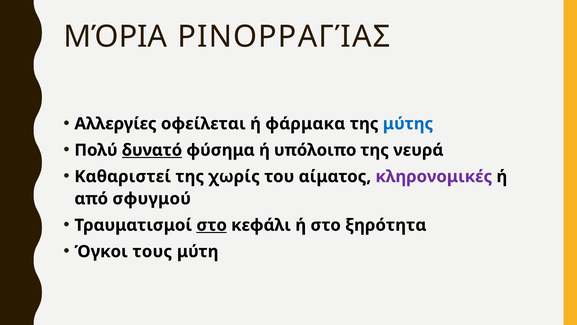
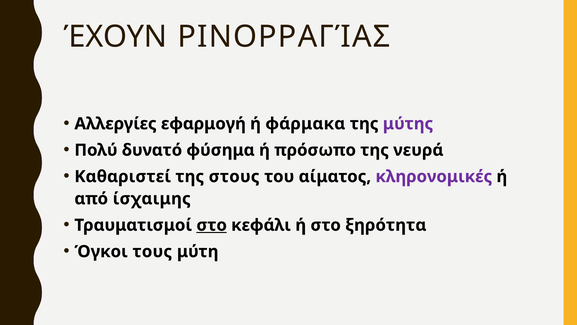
ΜΌΡΙΑ: ΜΌΡΙΑ -> ΈΧΟΥΝ
οφείλεται: οφείλεται -> εφαρμογή
μύτης colour: blue -> purple
δυνατό underline: present -> none
υπόλοιπο: υπόλοιπο -> πρόσωπο
χωρίς: χωρίς -> στους
σφυγμού: σφυγμού -> ίσχαιμης
